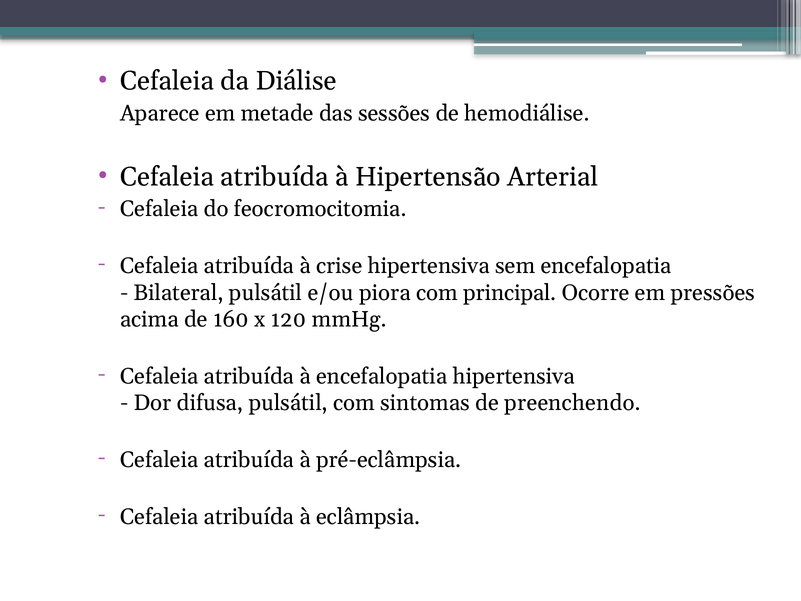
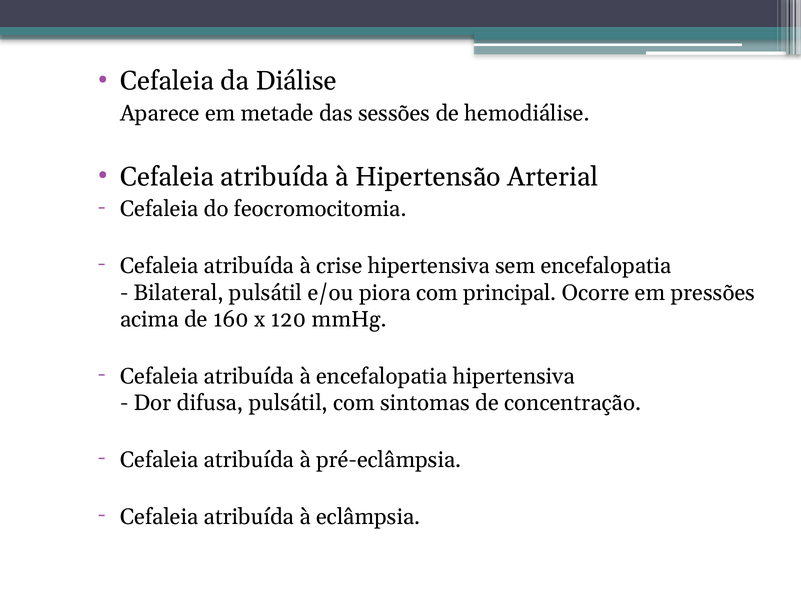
preenchendo: preenchendo -> concentração
